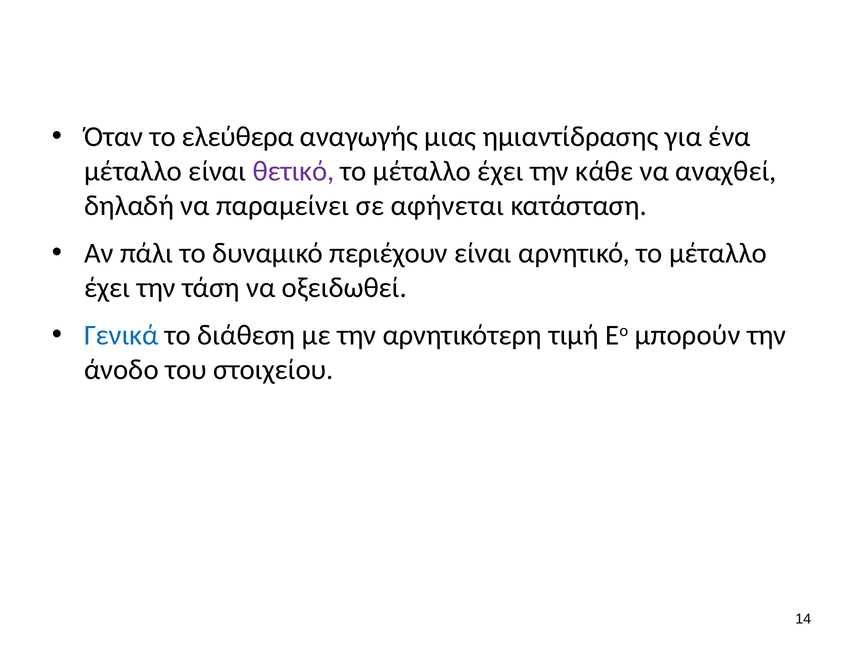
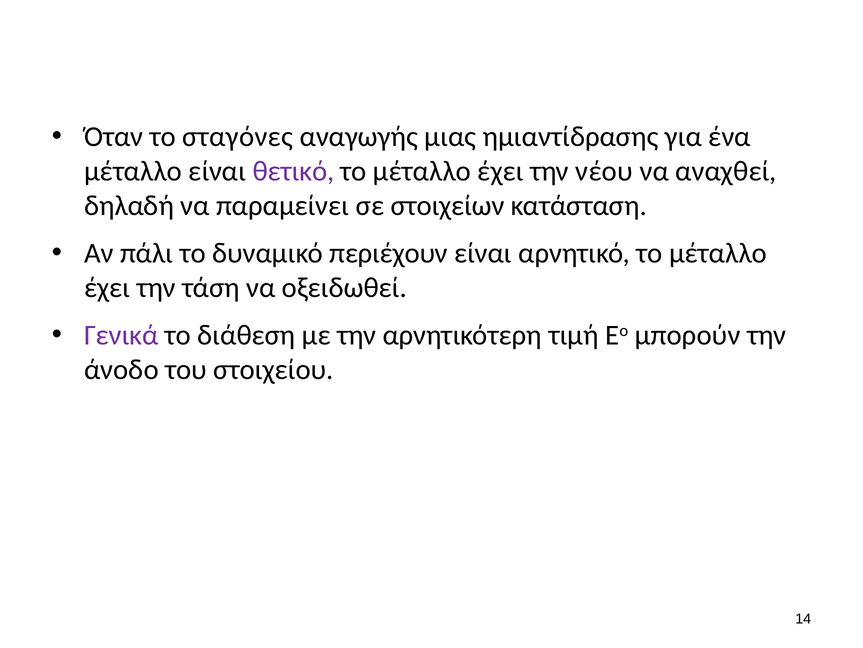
ελεύθερα: ελεύθερα -> σταγόνες
κάθε: κάθε -> νέου
αφήνεται: αφήνεται -> στοιχείων
Γενικά colour: blue -> purple
